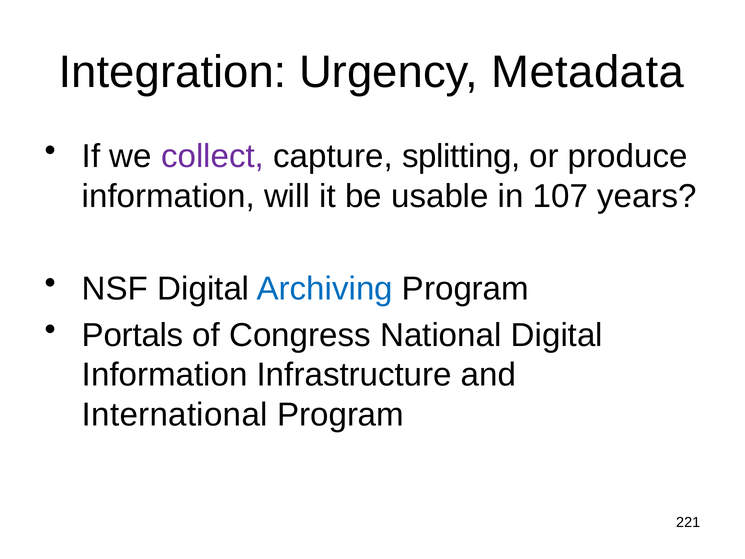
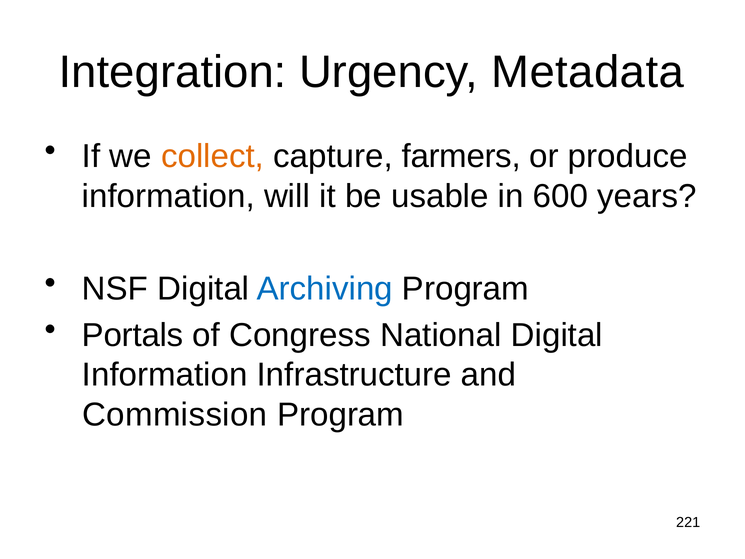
collect colour: purple -> orange
splitting: splitting -> farmers
107: 107 -> 600
International: International -> Commission
